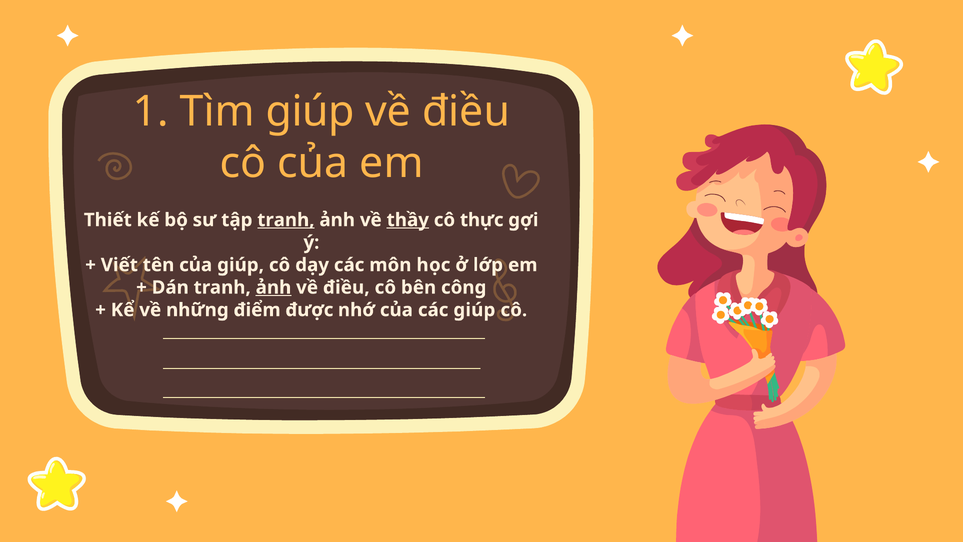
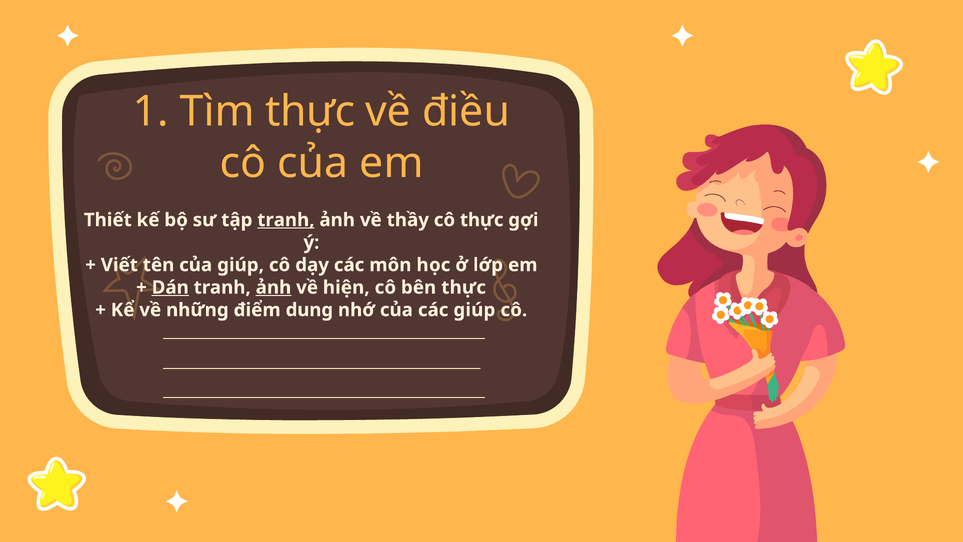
Tìm giúp: giúp -> thực
thầy underline: present -> none
Dán underline: none -> present
điều at (346, 287): điều -> hiện
bên công: công -> thực
được: được -> dung
